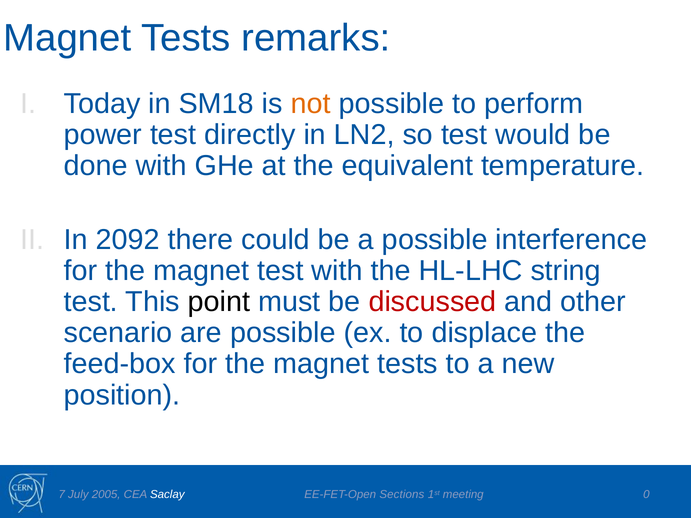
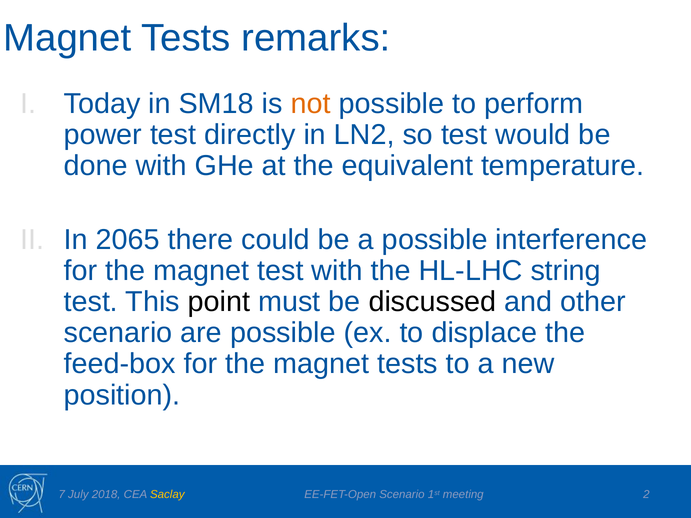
2092: 2092 -> 2065
discussed colour: red -> black
2005: 2005 -> 2018
Saclay colour: white -> yellow
EE-FET-Open Sections: Sections -> Scenario
0: 0 -> 2
